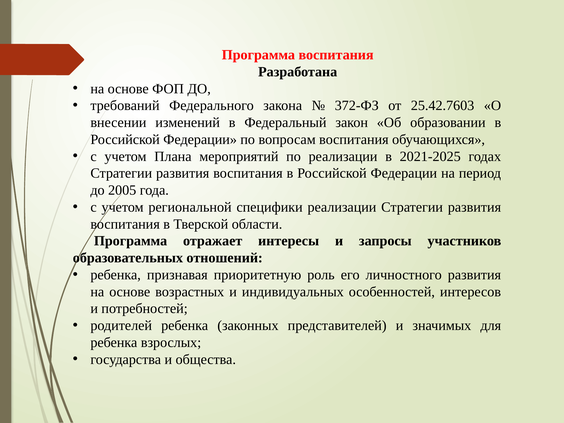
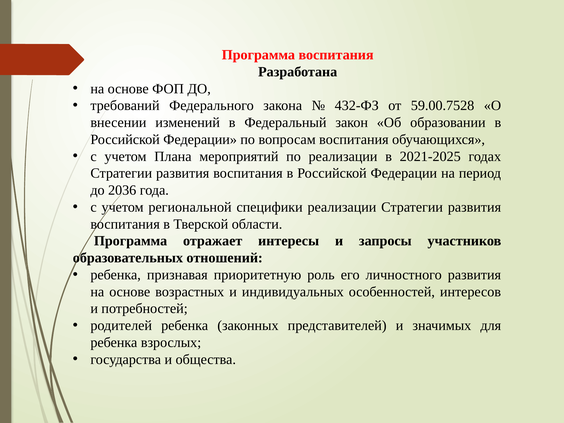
372-ФЗ: 372-ФЗ -> 432-ФЗ
25.42.7603: 25.42.7603 -> 59.00.7528
2005: 2005 -> 2036
